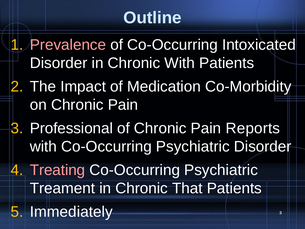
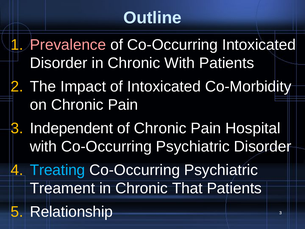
of Medication: Medication -> Intoxicated
Professional: Professional -> Independent
Reports: Reports -> Hospital
Treating colour: pink -> light blue
Immediately: Immediately -> Relationship
